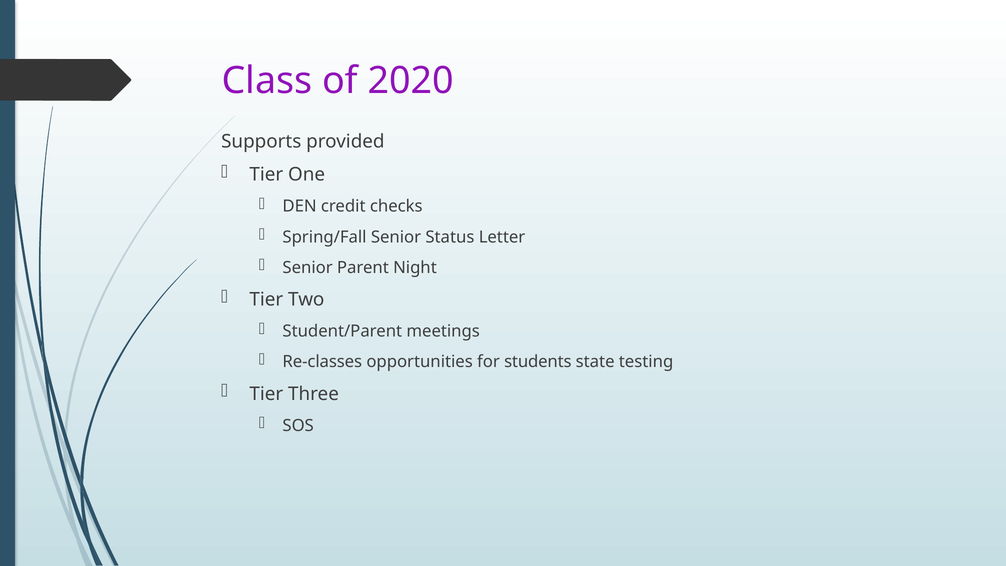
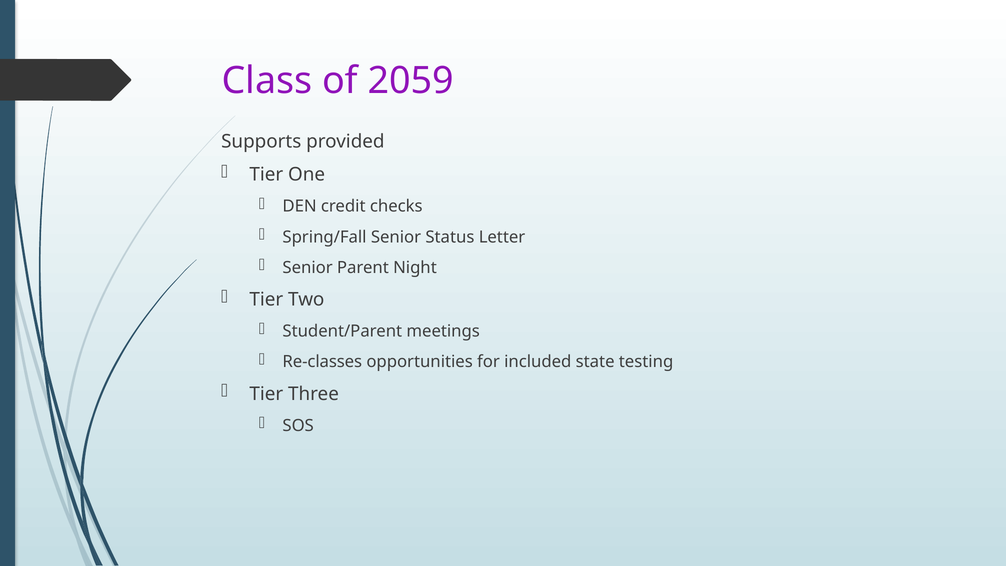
2020: 2020 -> 2059
students: students -> included
